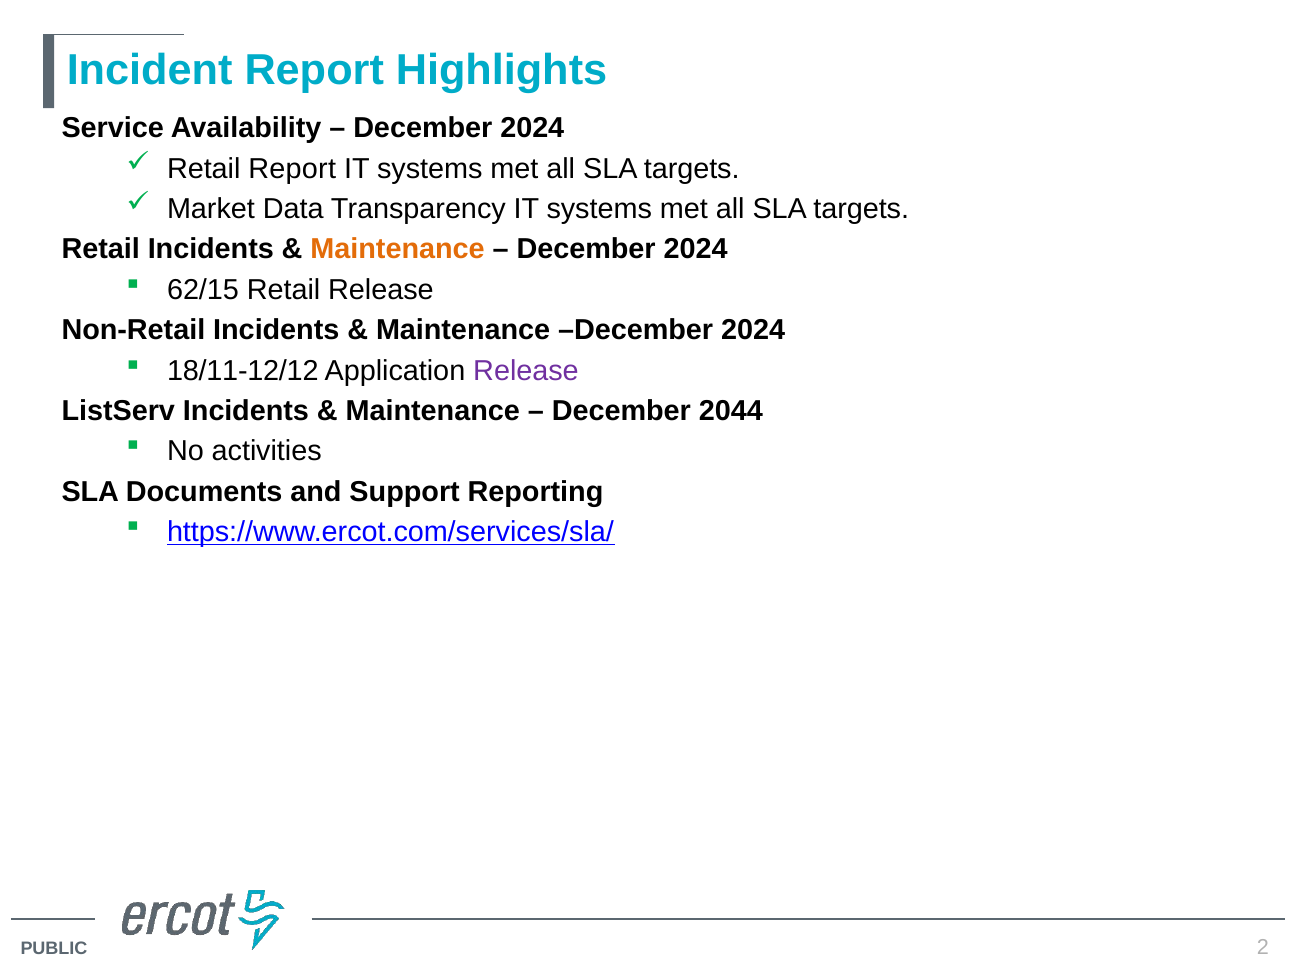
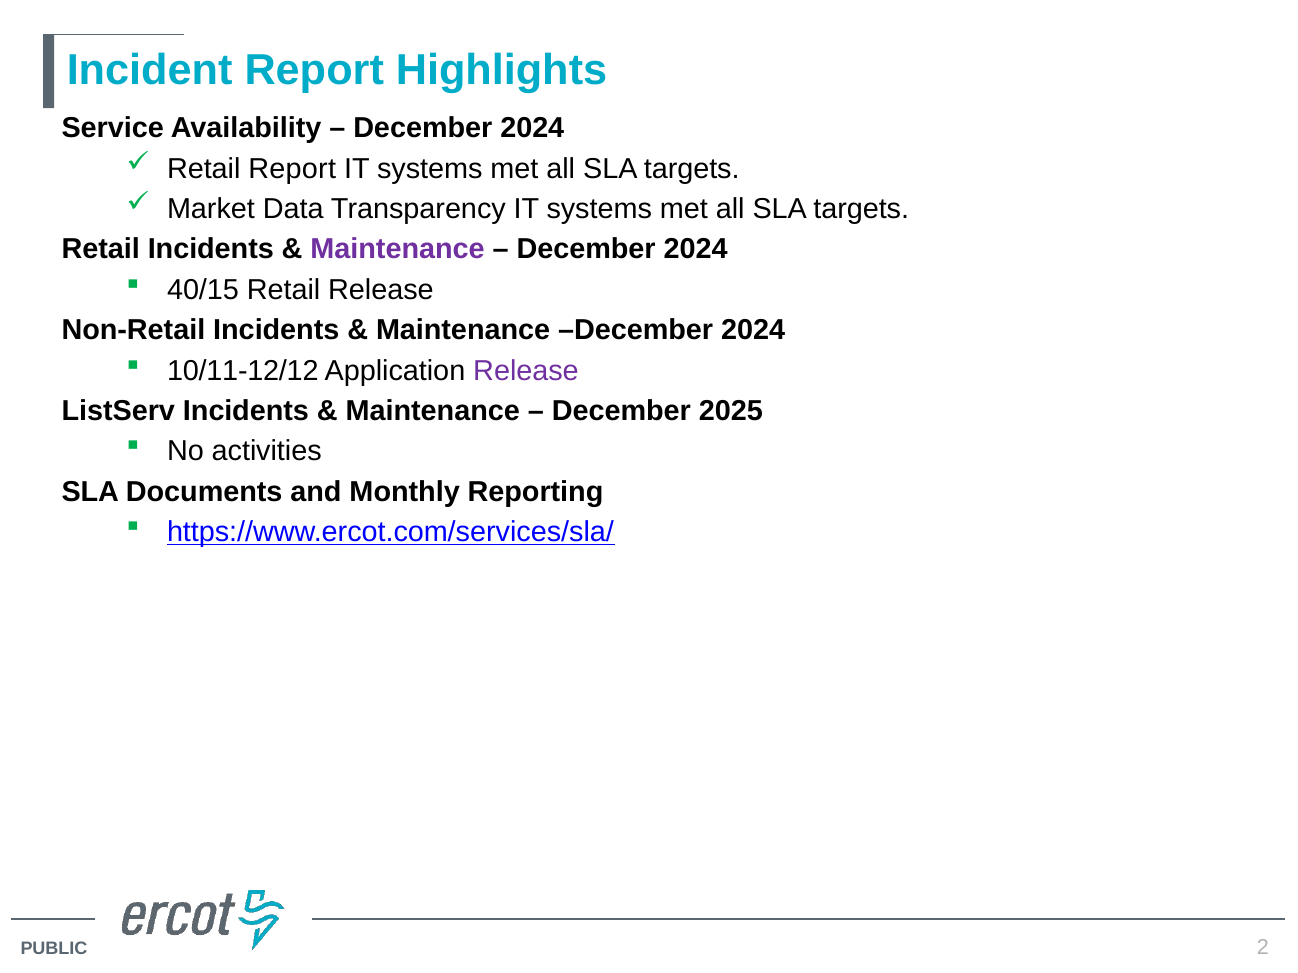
Maintenance at (398, 250) colour: orange -> purple
62/15: 62/15 -> 40/15
18/11-12/12: 18/11-12/12 -> 10/11-12/12
2044: 2044 -> 2025
Support: Support -> Monthly
